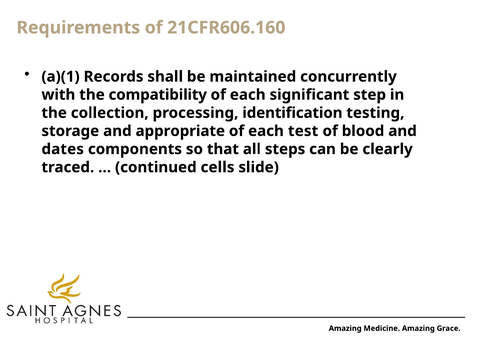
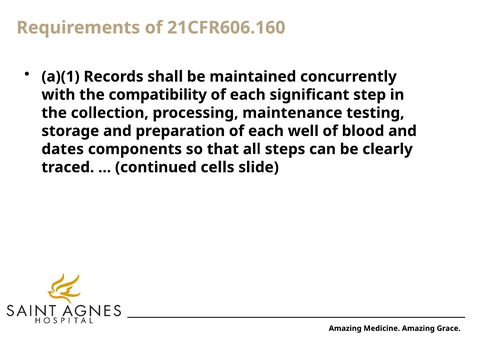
identification: identification -> maintenance
appropriate: appropriate -> preparation
test: test -> well
